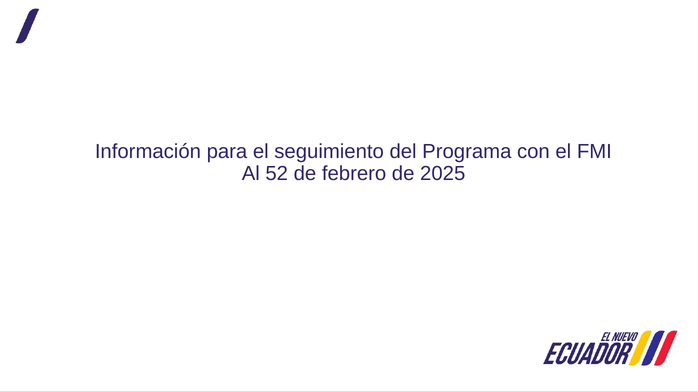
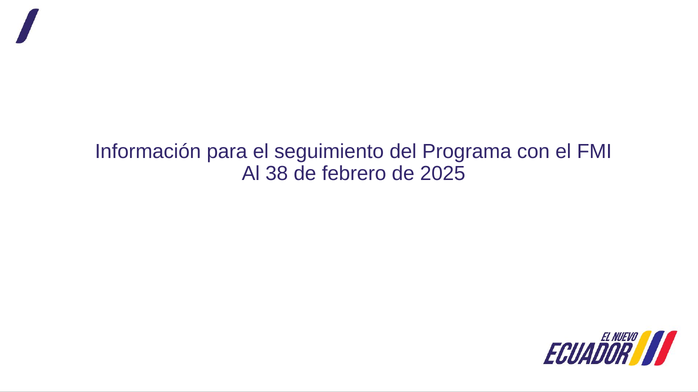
52: 52 -> 38
